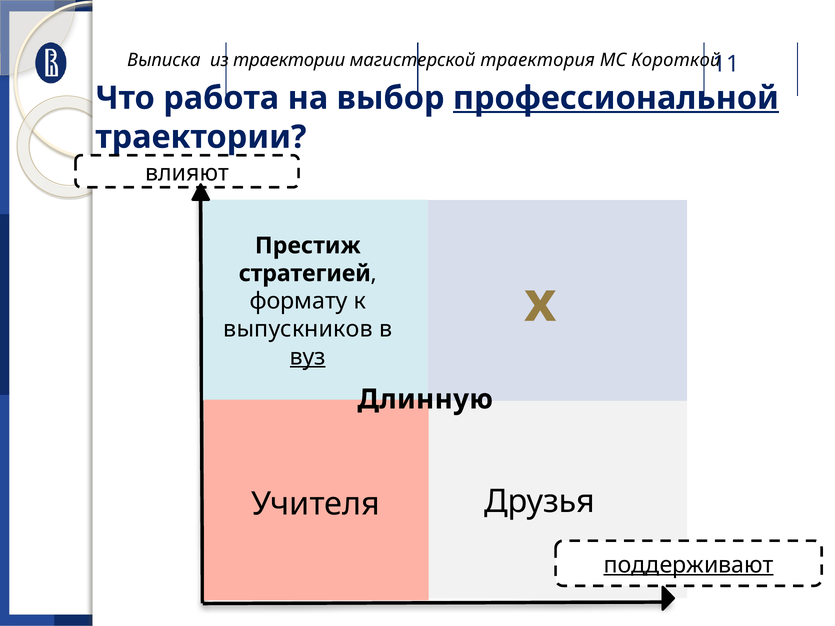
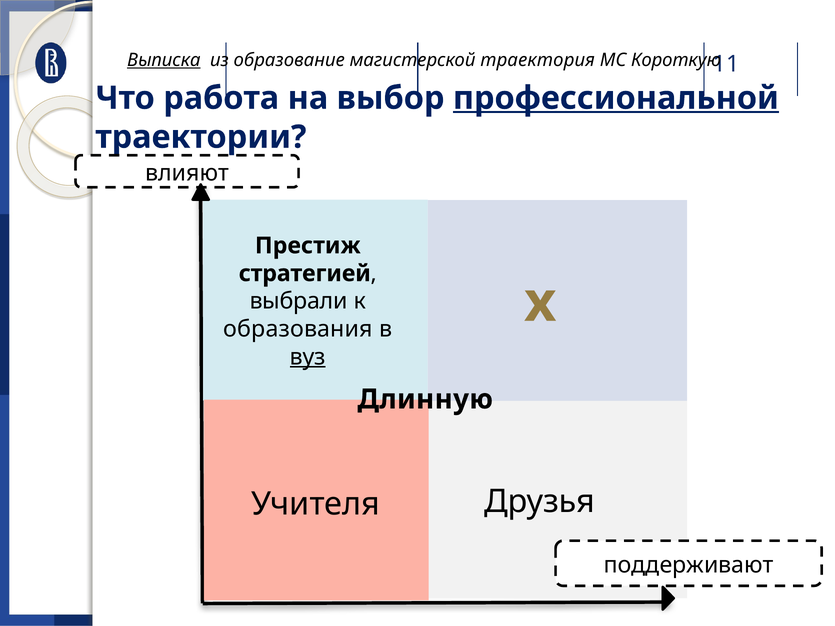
Выписка underline: none -> present
из траектории: траектории -> образование
Короткой: Короткой -> Короткую
формату: формату -> выбрали
выпускников: выпускников -> образования
поддерживают underline: present -> none
